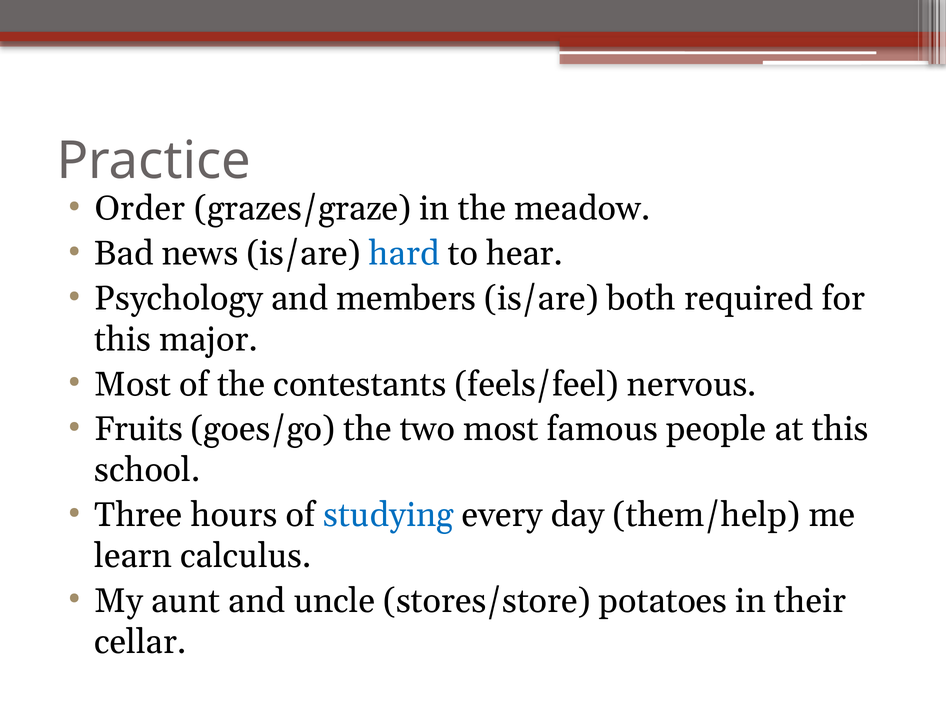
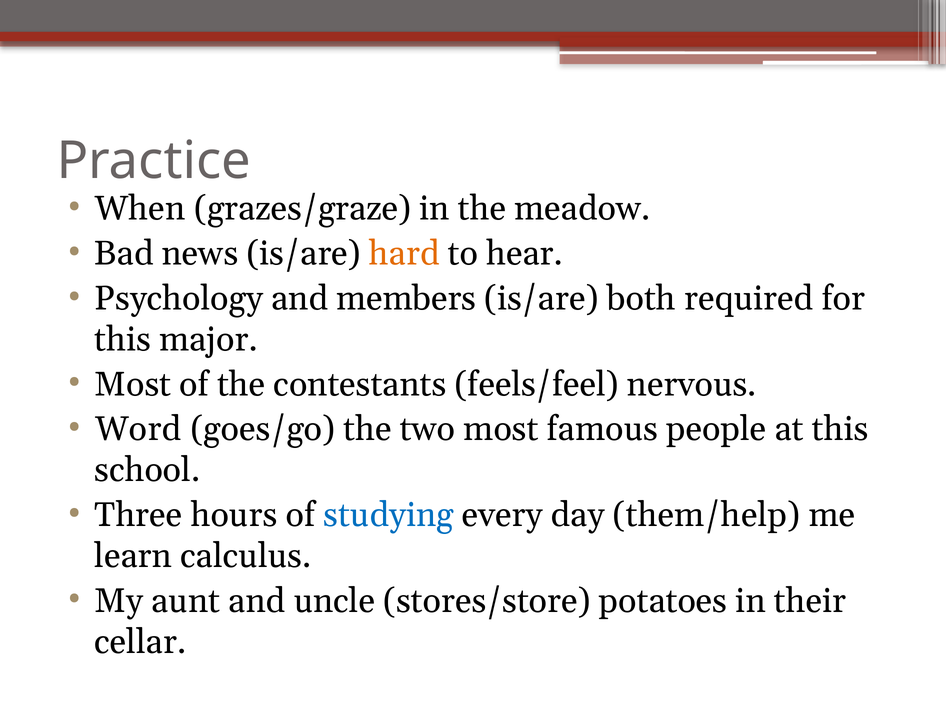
Order: Order -> When
hard colour: blue -> orange
Fruits: Fruits -> Word
